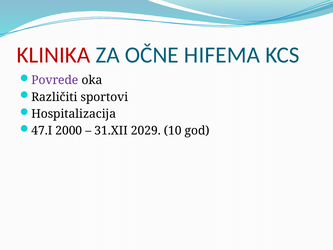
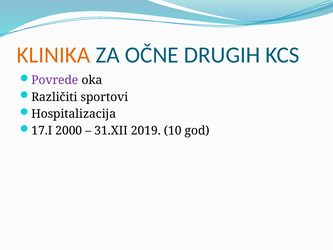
KLINIKA colour: red -> orange
HIFEMA: HIFEMA -> DRUGIH
47.I: 47.I -> 17.I
2029: 2029 -> 2019
